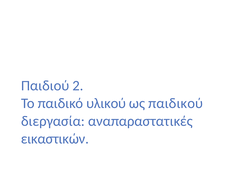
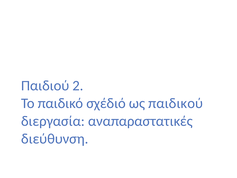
υλικού: υλικού -> σχέδιό
εικαστικών: εικαστικών -> διεύθυνση
